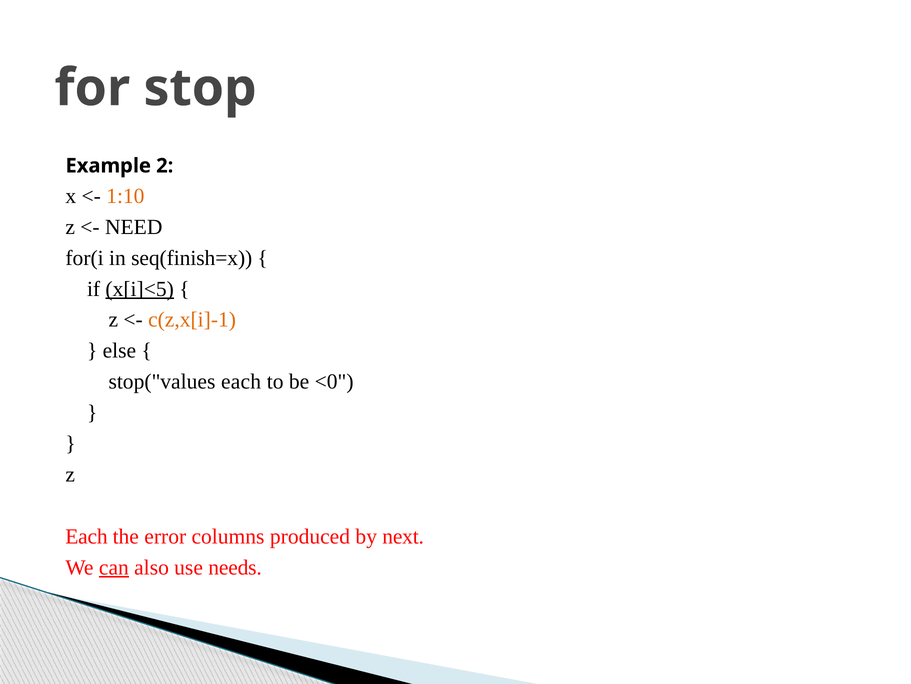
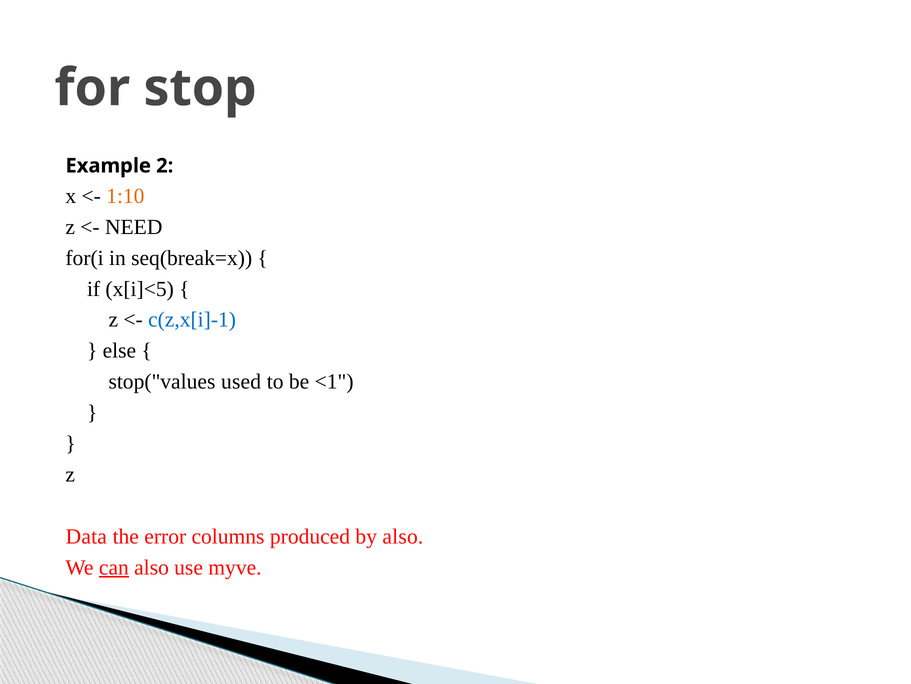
seq(finish=x: seq(finish=x -> seq(break=x
x[i]<5 underline: present -> none
c(z,x[i]-1 colour: orange -> blue
stop("values each: each -> used
<0: <0 -> <1
Each at (86, 536): Each -> Data
by next: next -> also
needs: needs -> myve
